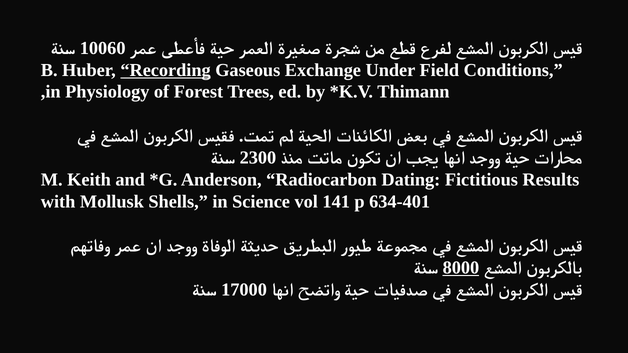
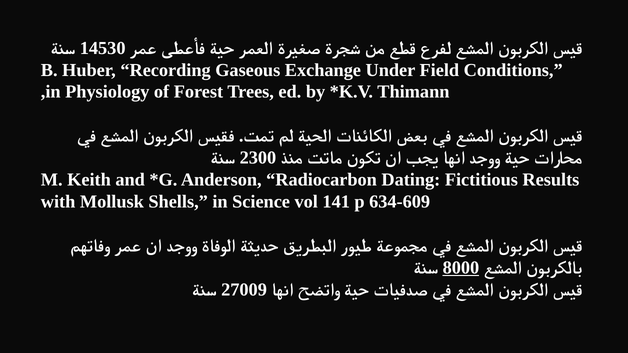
10060: 10060 -> 14530
Recording underline: present -> none
634-401: 634-401 -> 634-609
17000: 17000 -> 27009
